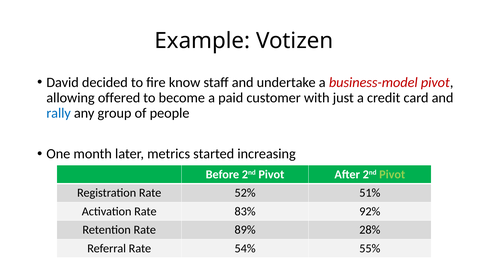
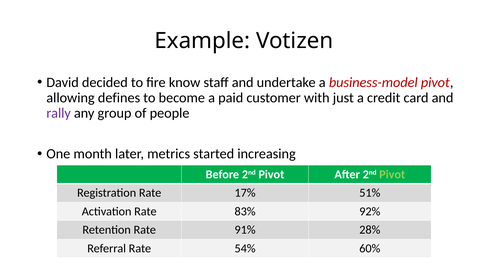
offered: offered -> defines
rally colour: blue -> purple
52%: 52% -> 17%
89%: 89% -> 91%
55%: 55% -> 60%
